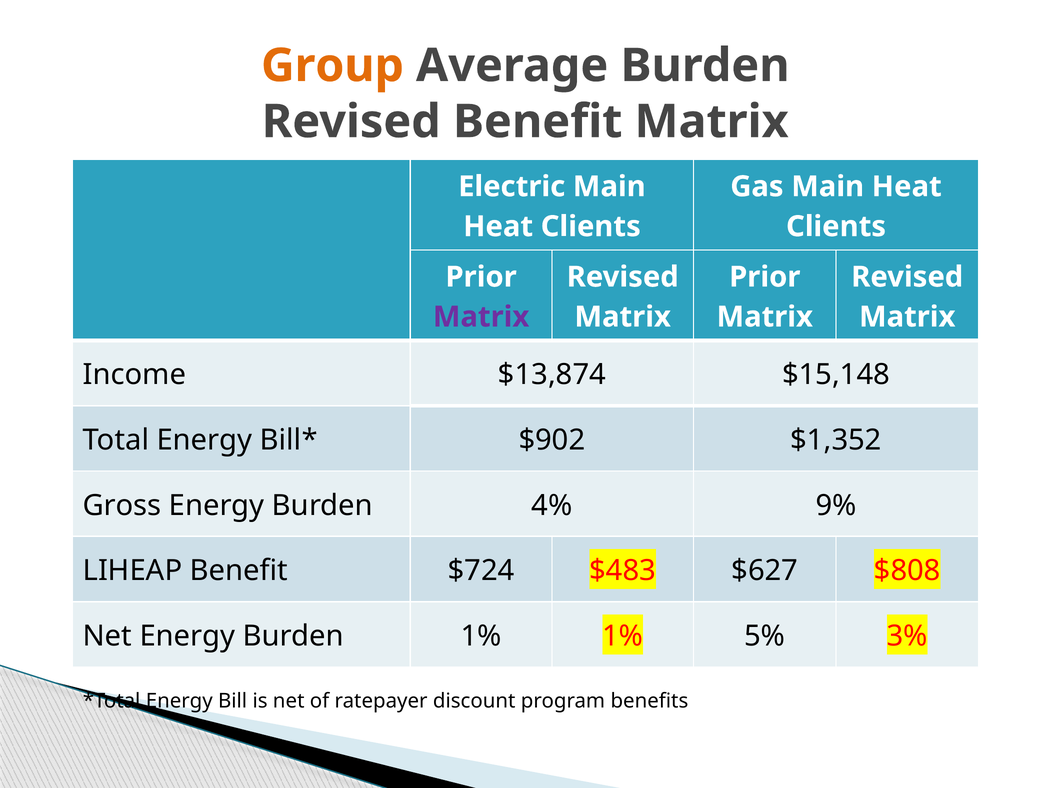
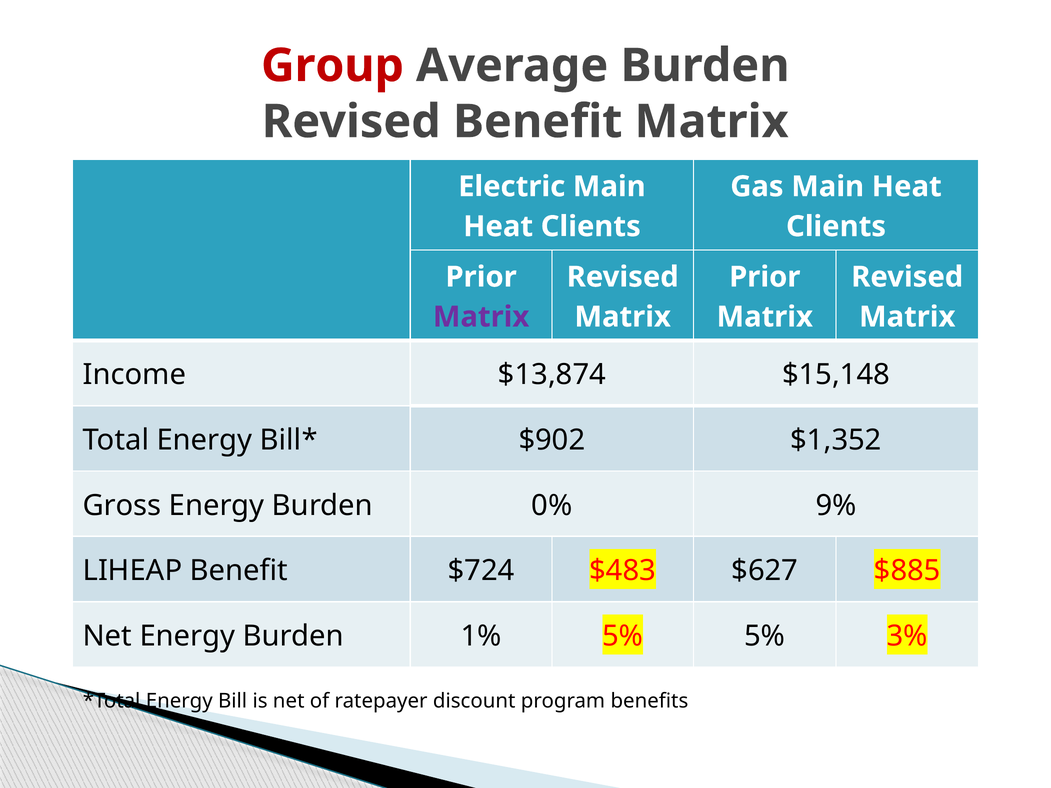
Group colour: orange -> red
4%: 4% -> 0%
$808: $808 -> $885
1% 1%: 1% -> 5%
